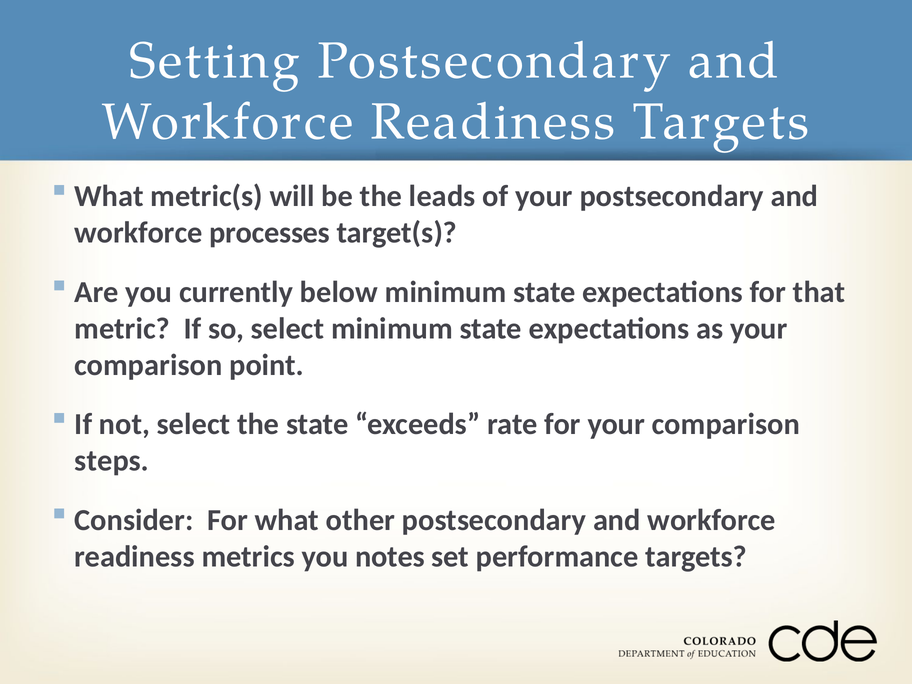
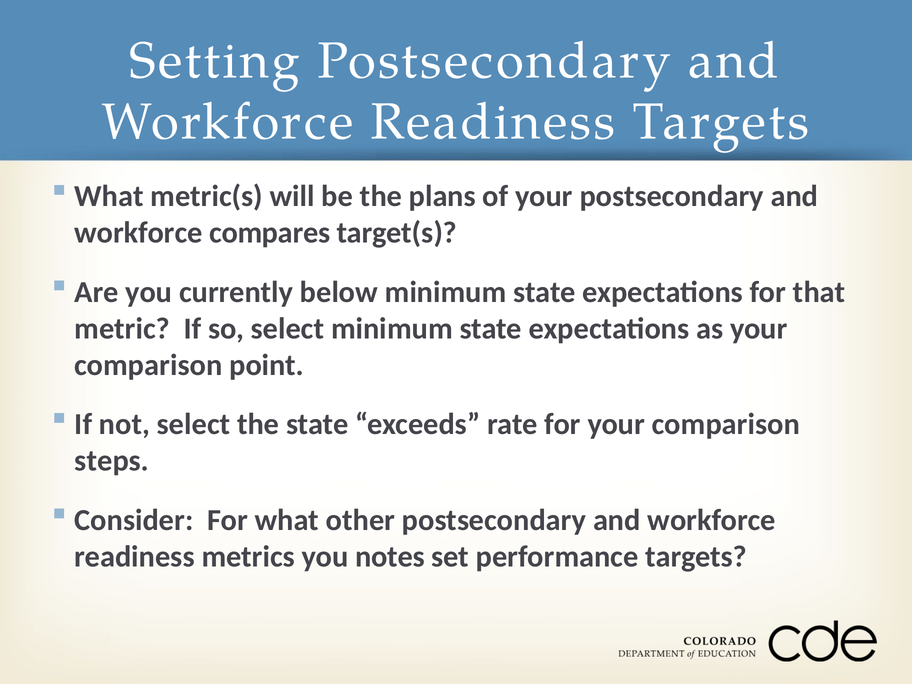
leads: leads -> plans
processes: processes -> compares
